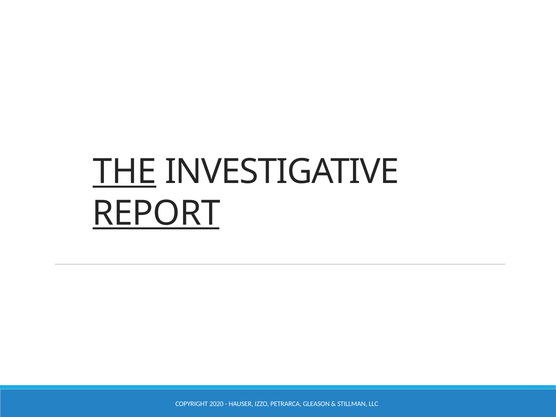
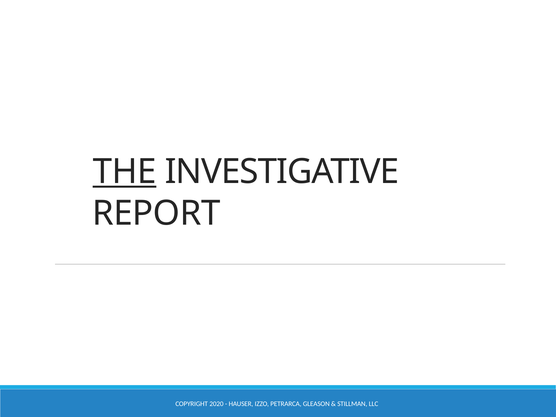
REPORT underline: present -> none
